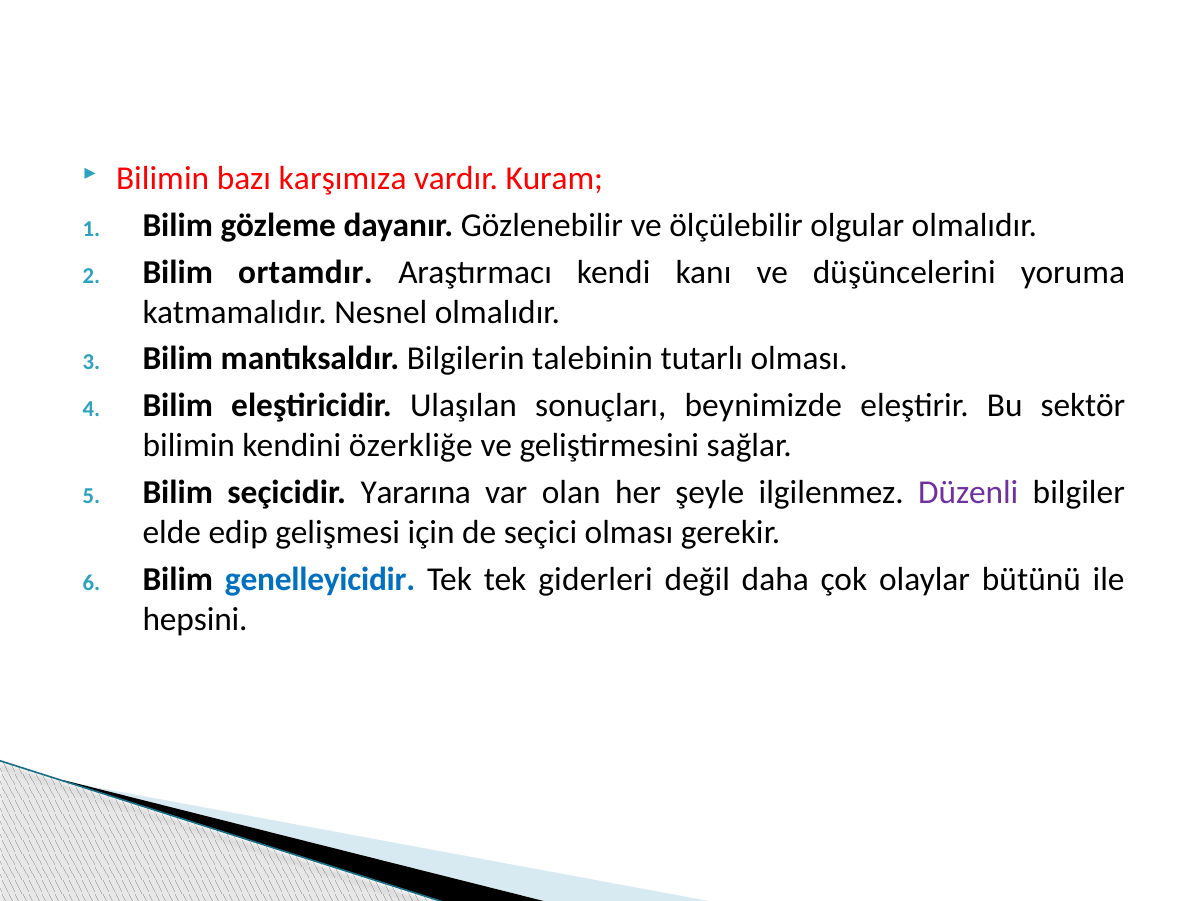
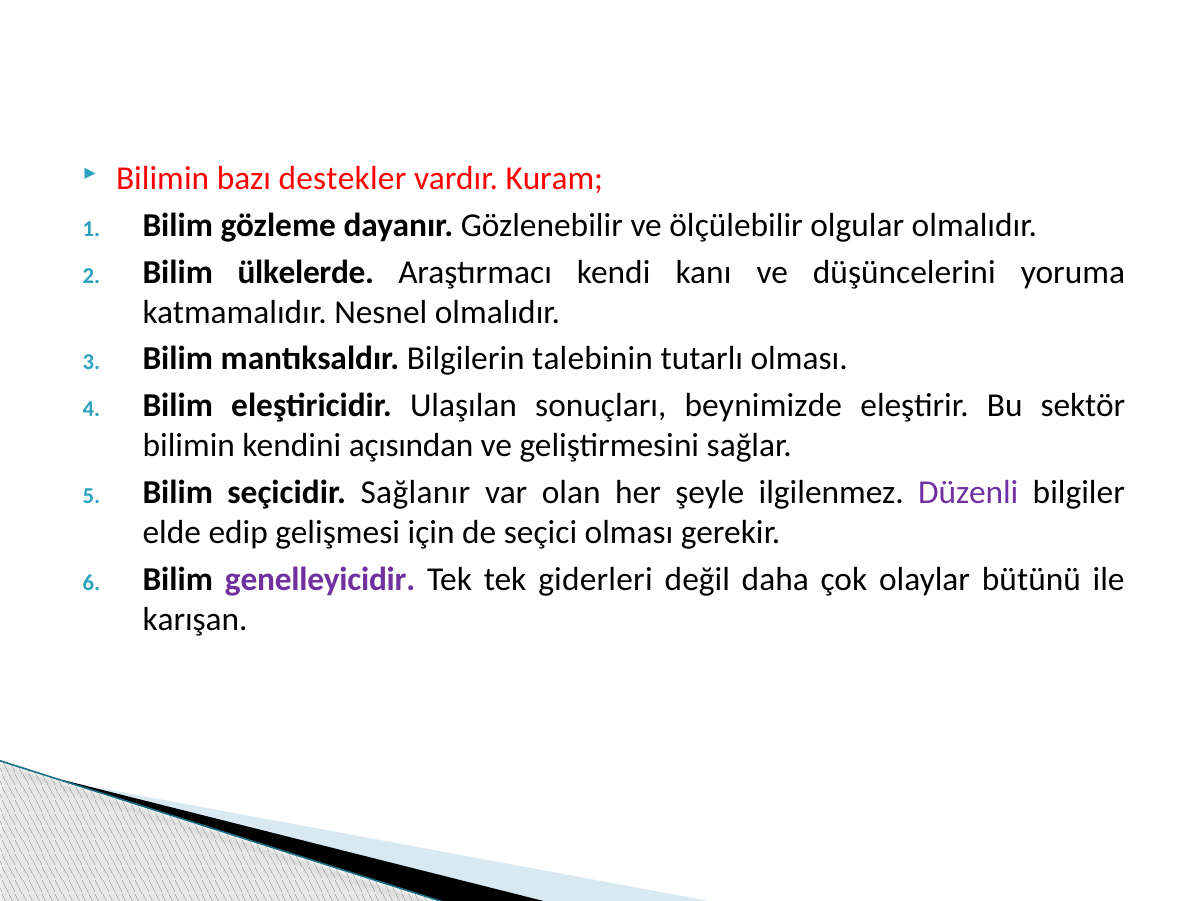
karşımıza: karşımıza -> destekler
ortamdır: ortamdır -> ülkelerde
özerkliğe: özerkliğe -> açısından
Yararına: Yararına -> Sağlanır
genelleyicidir colour: blue -> purple
hepsini: hepsini -> karışan
